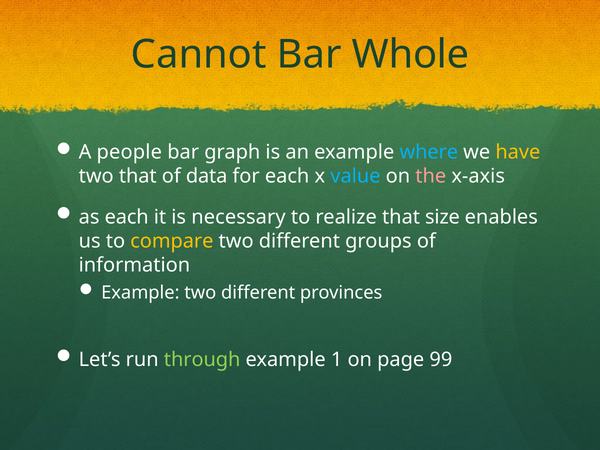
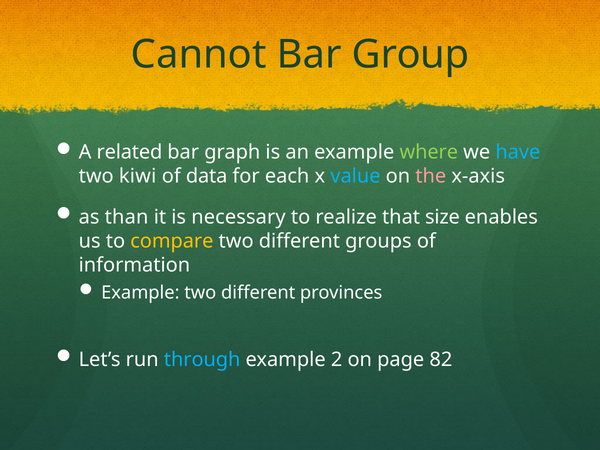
Whole: Whole -> Group
people: people -> related
where colour: light blue -> light green
have colour: yellow -> light blue
two that: that -> kiwi
as each: each -> than
through colour: light green -> light blue
1: 1 -> 2
99: 99 -> 82
